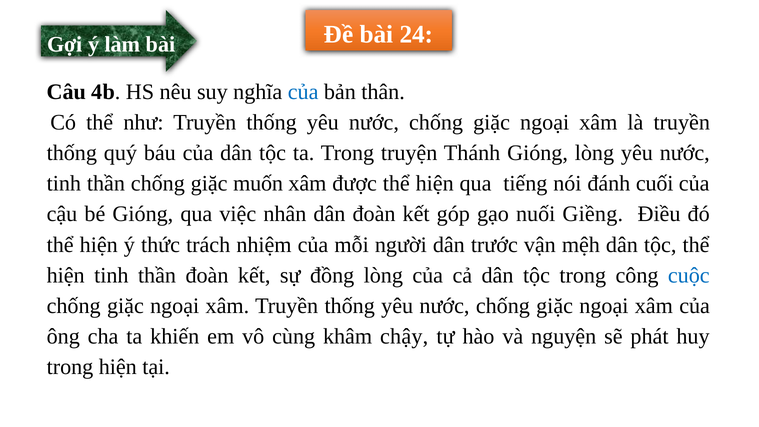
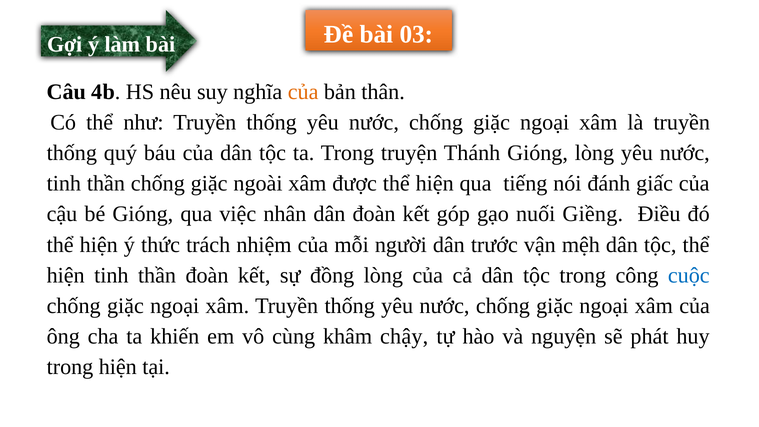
24: 24 -> 03
của at (303, 92) colour: blue -> orange
muốn: muốn -> ngoài
cuối: cuối -> giấc
